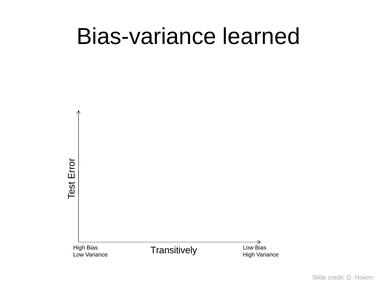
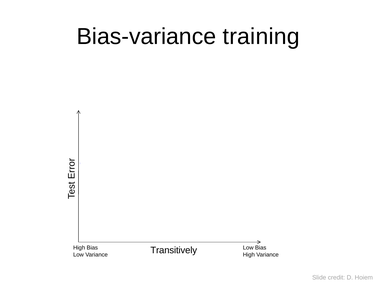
Bias-variance learned: learned -> training
